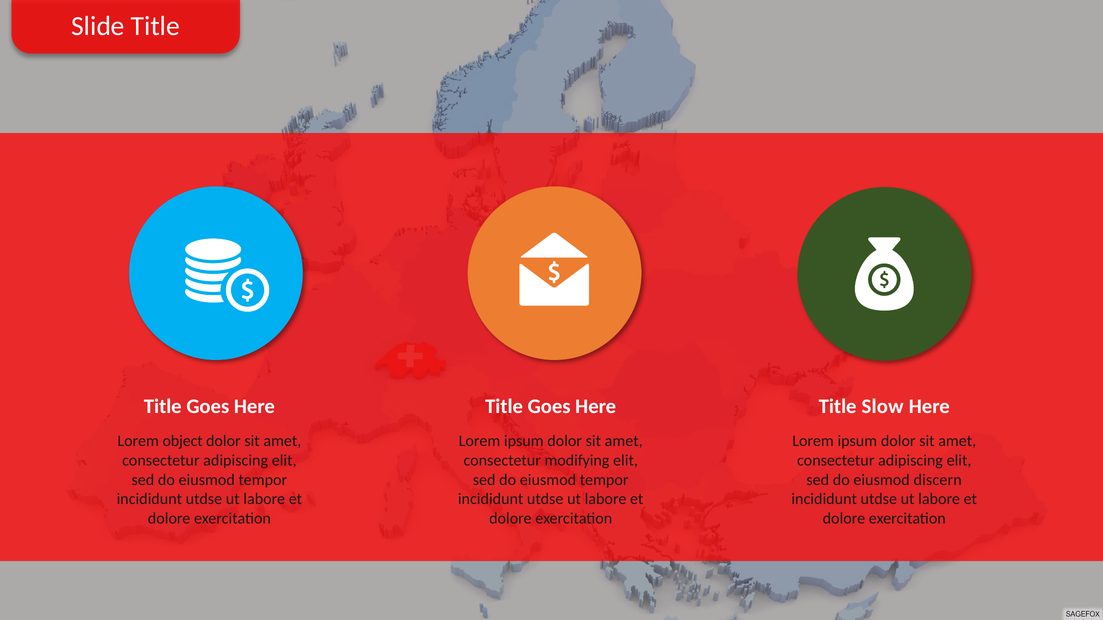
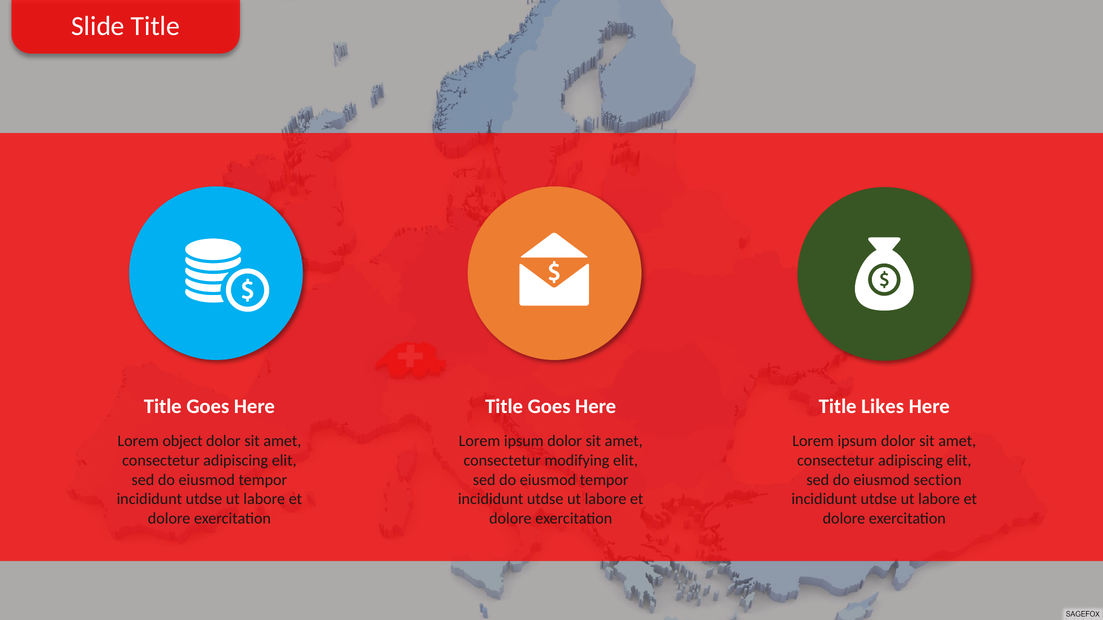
Slow: Slow -> Likes
discern: discern -> section
